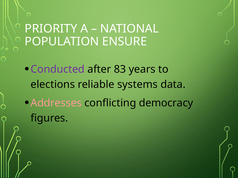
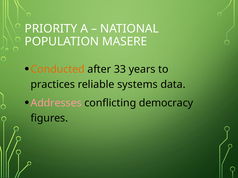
ENSURE: ENSURE -> MASERE
Conducted colour: purple -> orange
83: 83 -> 33
elections: elections -> practices
